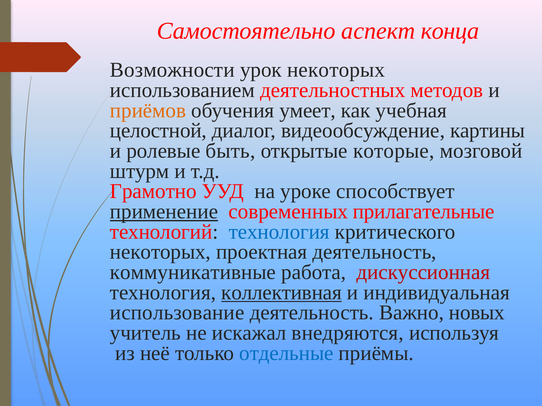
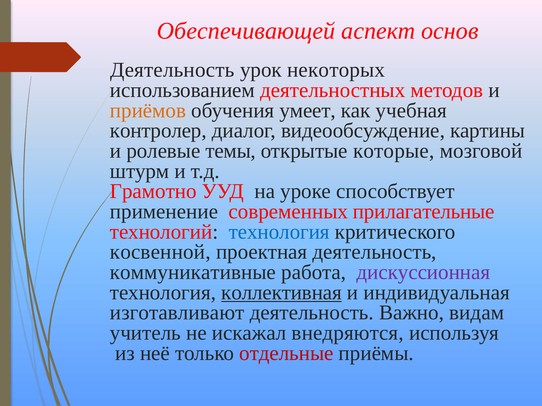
Самостоятельно: Самостоятельно -> Обеспечивающей
конца: конца -> основ
Возможности at (172, 70): Возможности -> Деятельность
целостной: целостной -> контролер
быть: быть -> темы
применение underline: present -> none
некоторых at (160, 252): некоторых -> косвенной
дискуссионная colour: red -> purple
использование: использование -> изготавливают
новых: новых -> видам
отдельные colour: blue -> red
